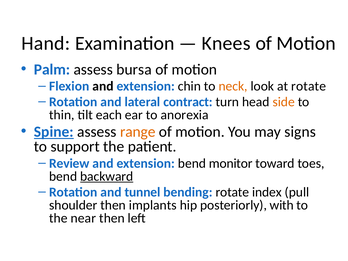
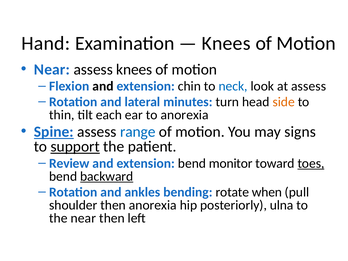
Palm at (52, 69): Palm -> Near
assess bursa: bursa -> knees
neck colour: orange -> blue
at rotate: rotate -> assess
contract: contract -> minutes
range colour: orange -> blue
support underline: none -> present
toes underline: none -> present
tunnel: tunnel -> ankles
index: index -> when
then implants: implants -> anorexia
with: with -> ulna
